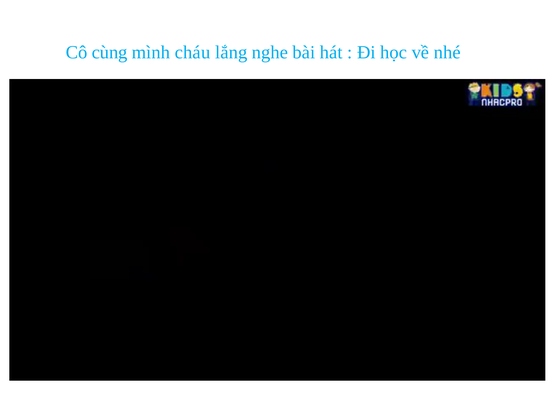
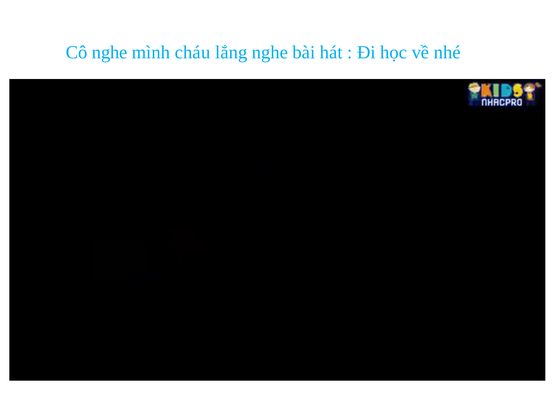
Cô cùng: cùng -> nghe
